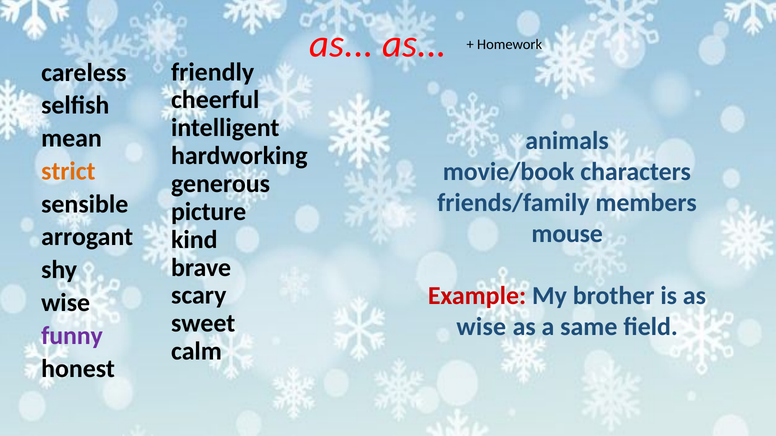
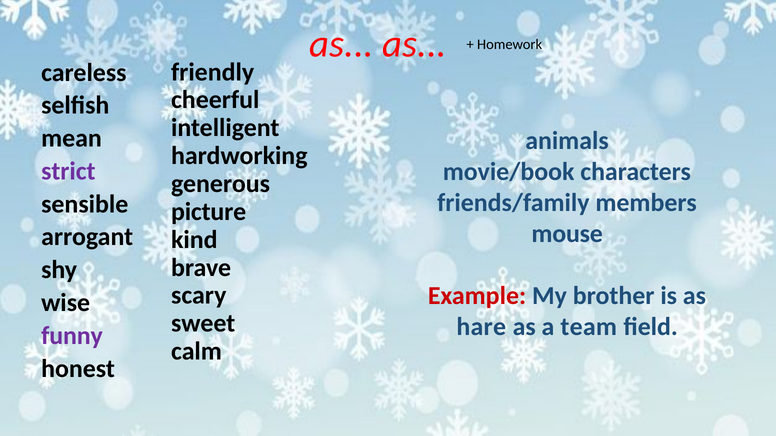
strict colour: orange -> purple
wise at (481, 327): wise -> hare
same: same -> team
